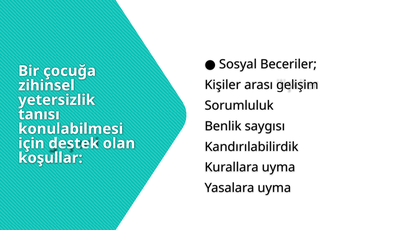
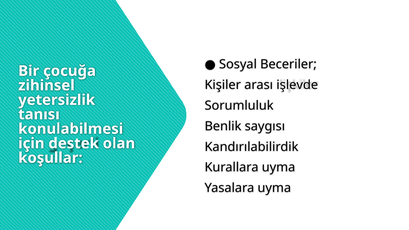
gelişim: gelişim -> işlevde
